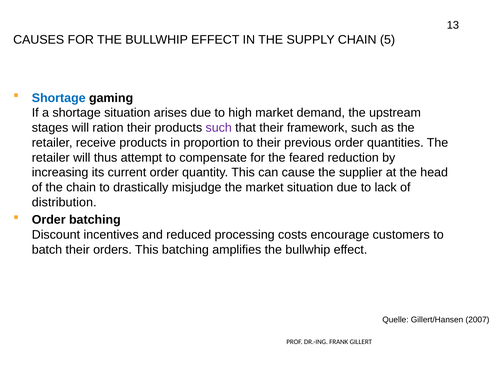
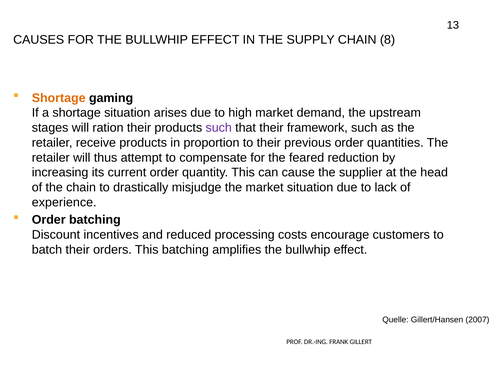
5: 5 -> 8
Shortage at (59, 98) colour: blue -> orange
distribution: distribution -> experience
